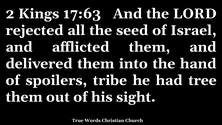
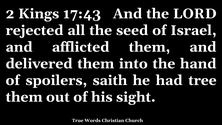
17:63: 17:63 -> 17:43
tribe: tribe -> saith
